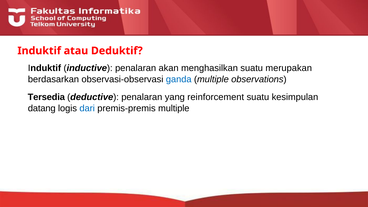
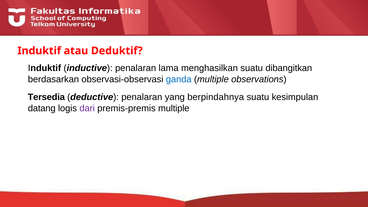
akan: akan -> lama
merupakan: merupakan -> dibangitkan
reinforcement: reinforcement -> berpindahnya
dari colour: blue -> purple
